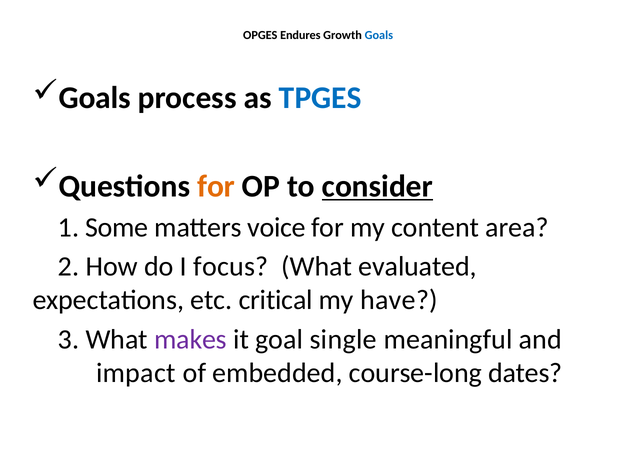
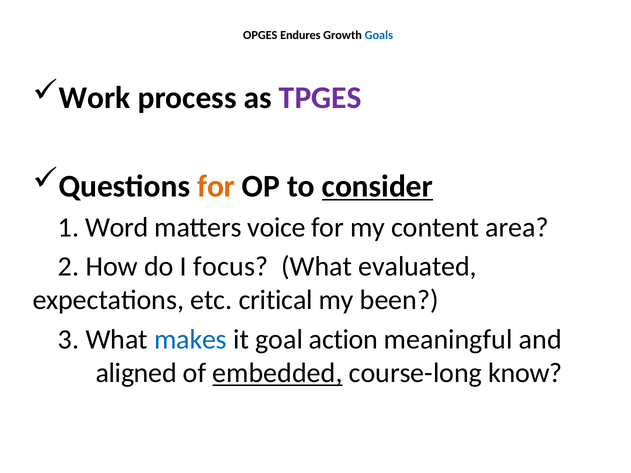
Goals at (95, 98): Goals -> Work
TPGES colour: blue -> purple
Some: Some -> Word
have: have -> been
makes colour: purple -> blue
single: single -> action
impact: impact -> aligned
embedded underline: none -> present
dates: dates -> know
